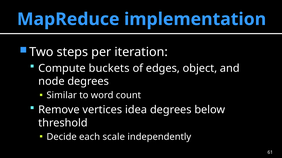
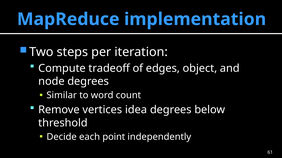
buckets: buckets -> tradeoff
scale: scale -> point
